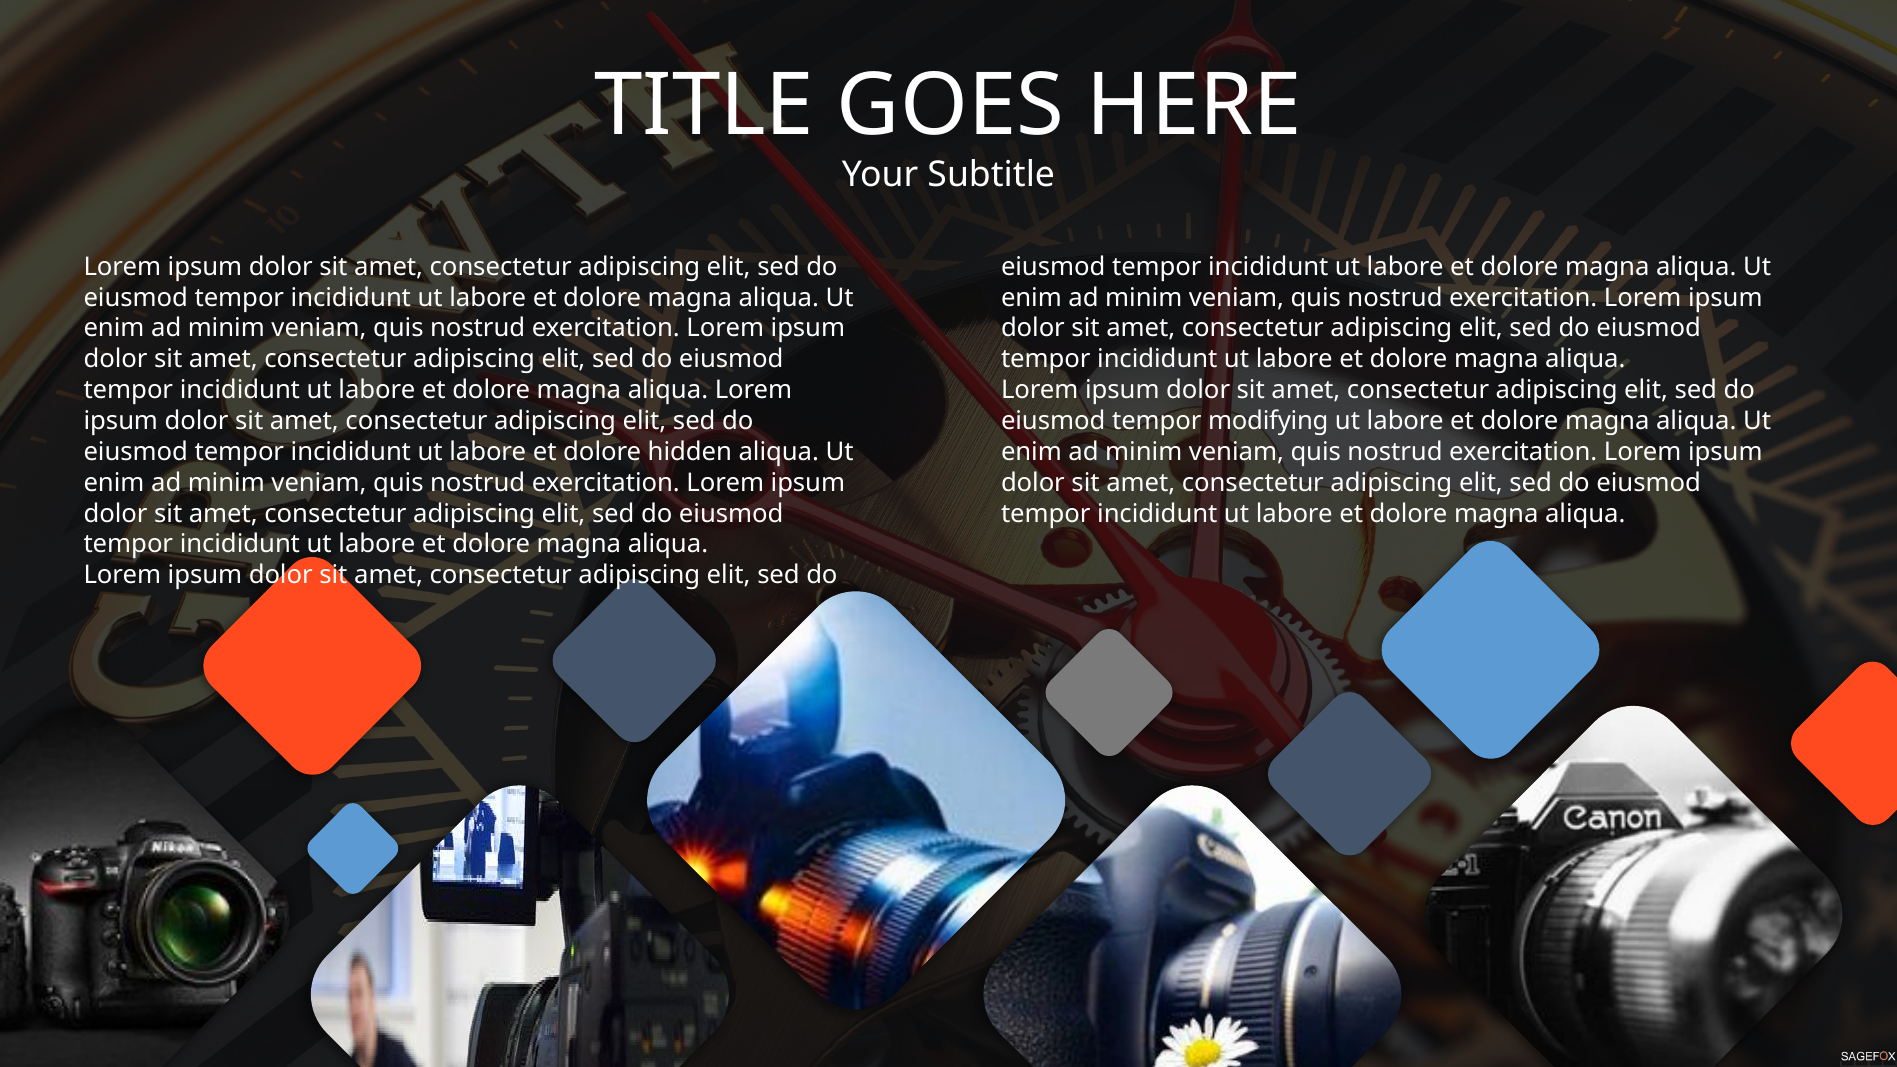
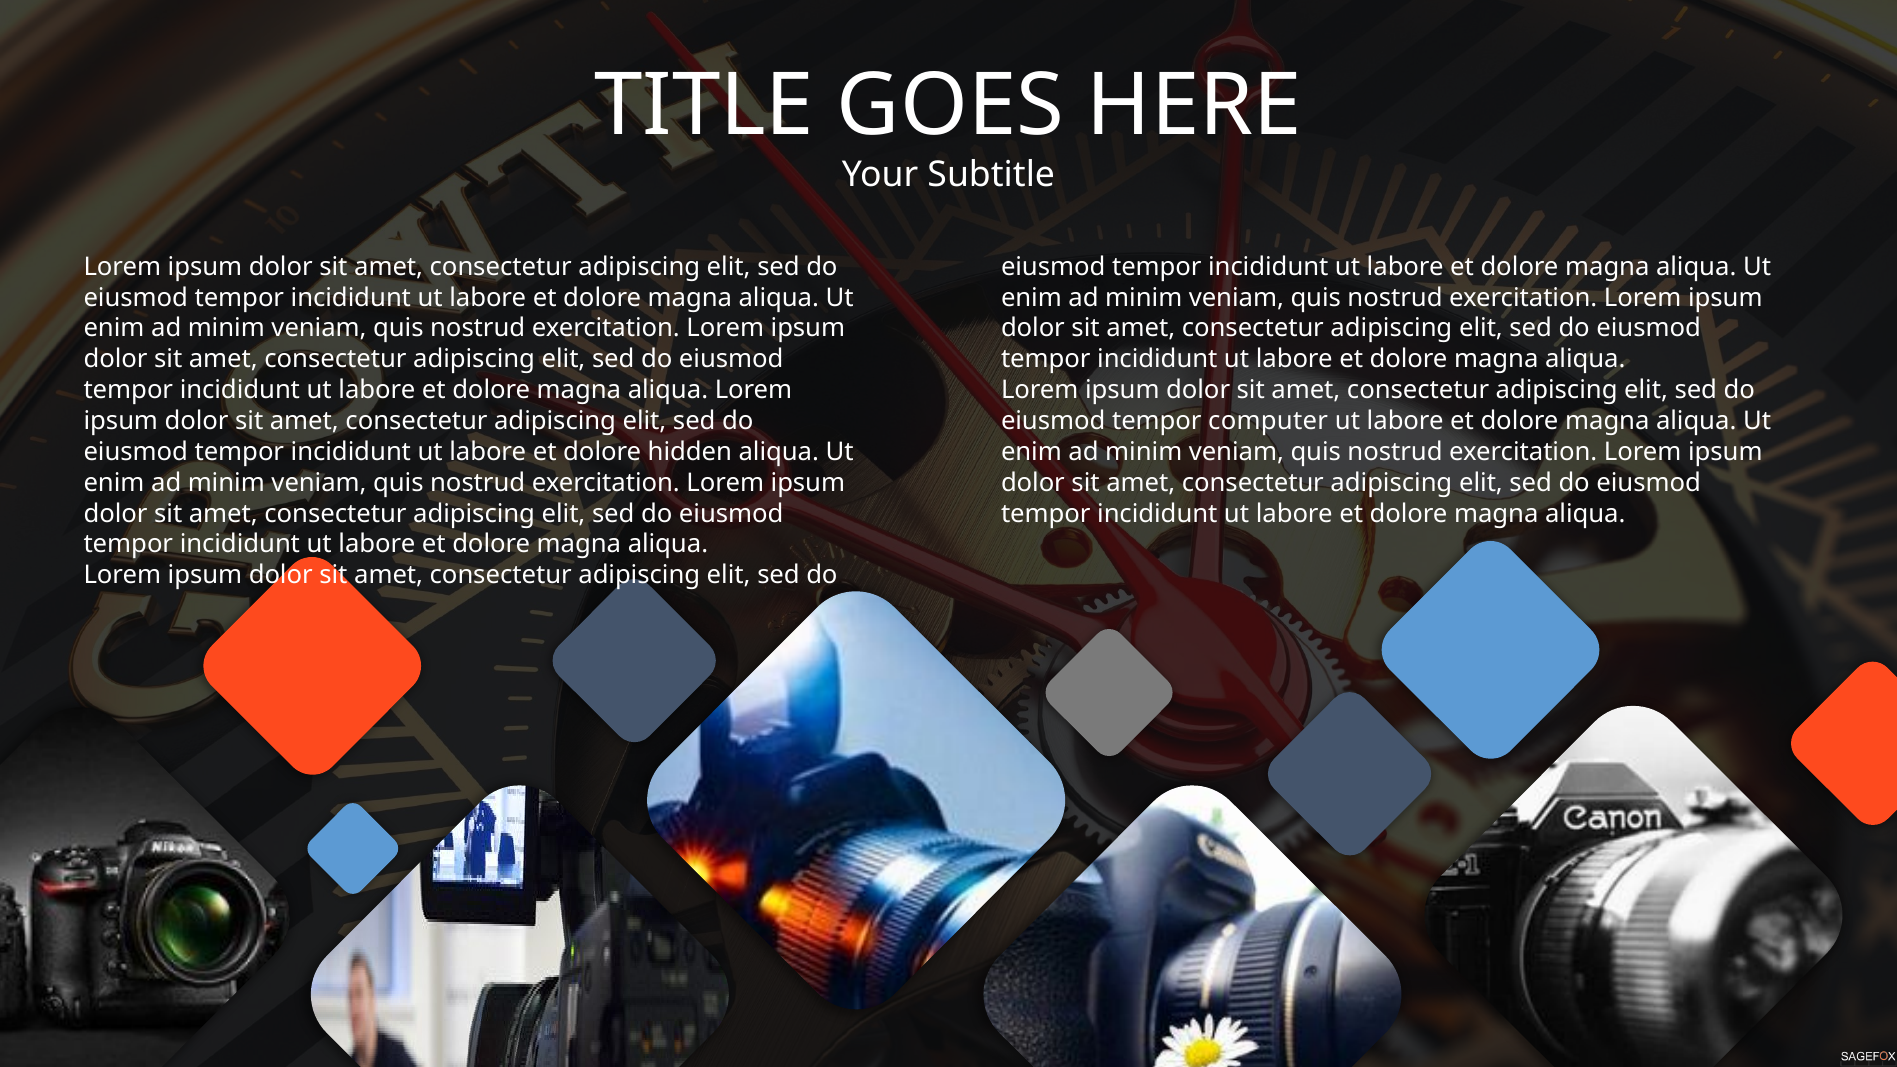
modifying: modifying -> computer
